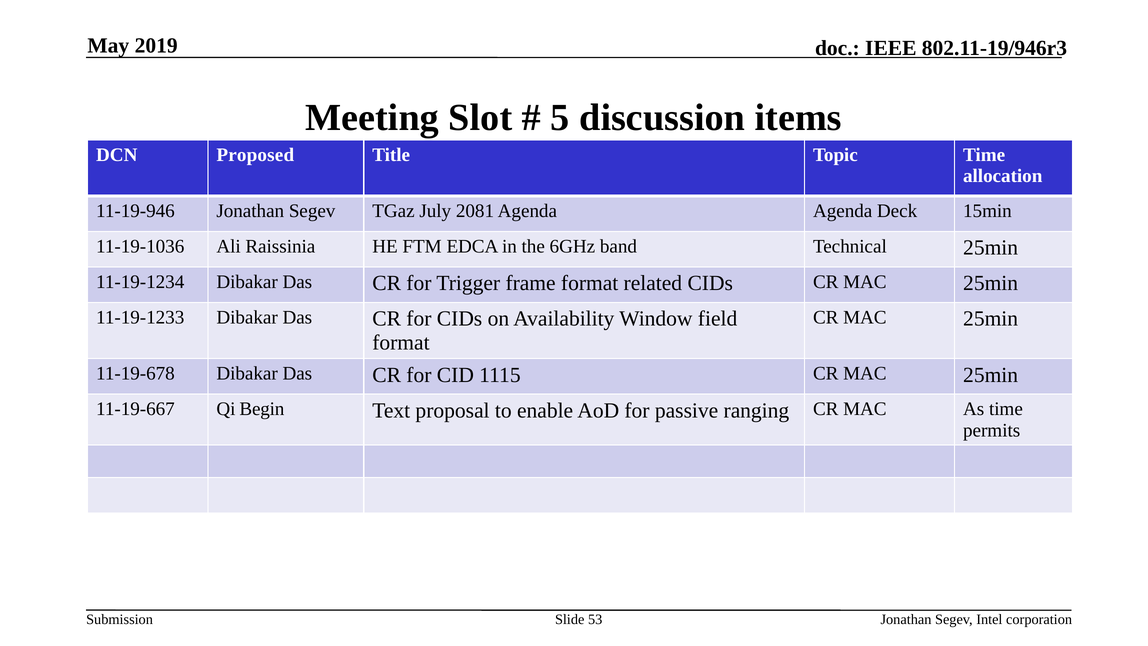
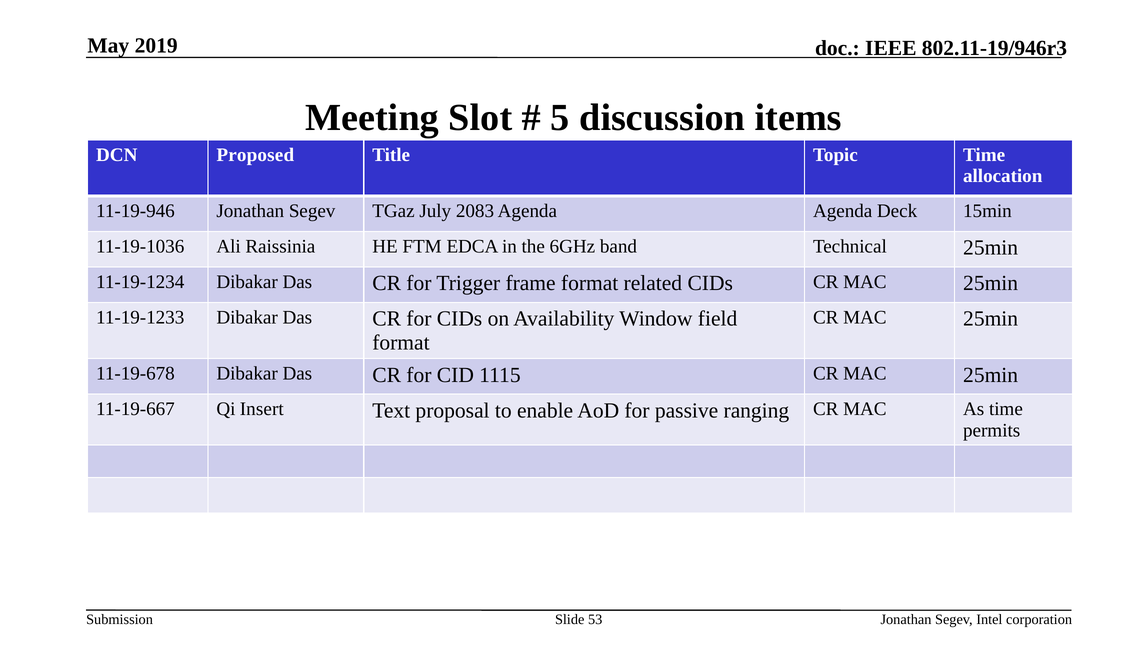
2081: 2081 -> 2083
Begin: Begin -> Insert
